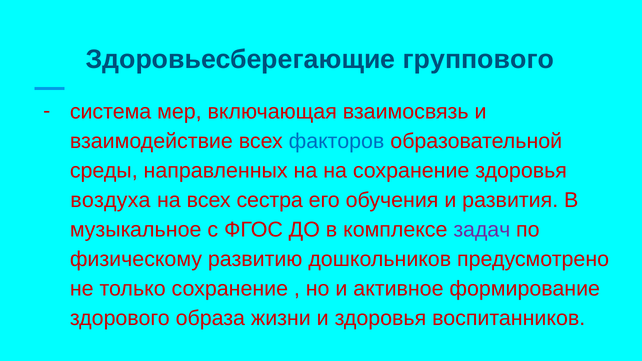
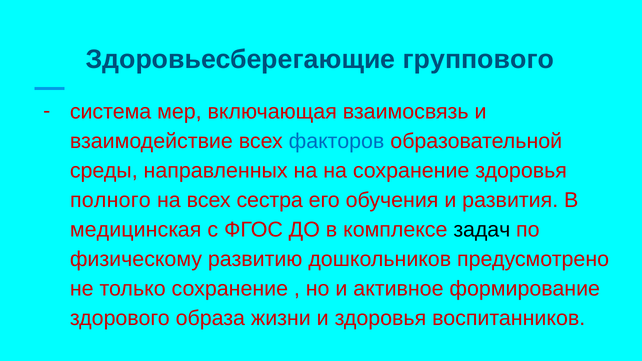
воздуха: воздуха -> полного
музыкальное: музыкальное -> медицинская
задач colour: purple -> black
